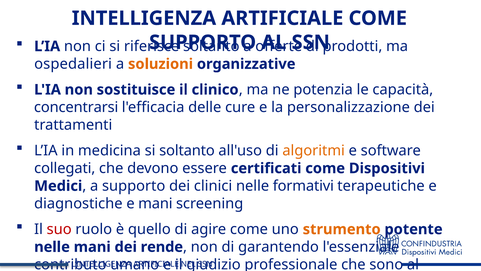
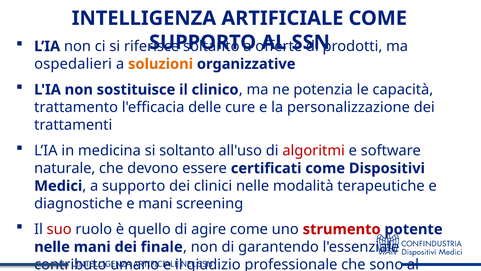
concentrarsi: concentrarsi -> trattamento
algoritmi colour: orange -> red
collegati: collegati -> naturale
formativi: formativi -> modalità
strumento colour: orange -> red
rende: rende -> finale
